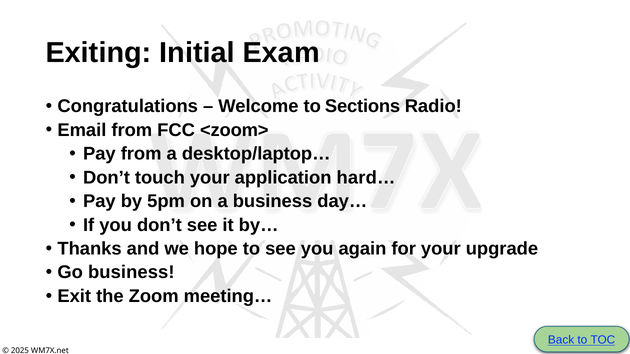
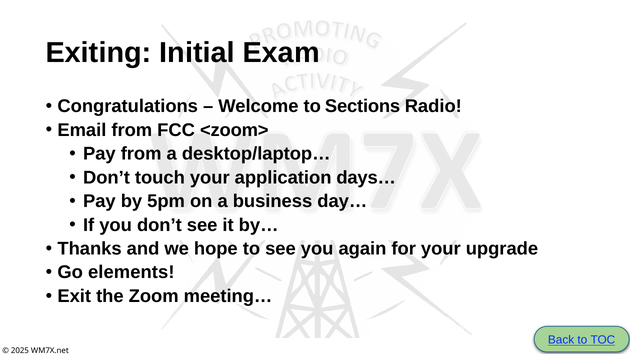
hard…: hard… -> days…
Go business: business -> elements
